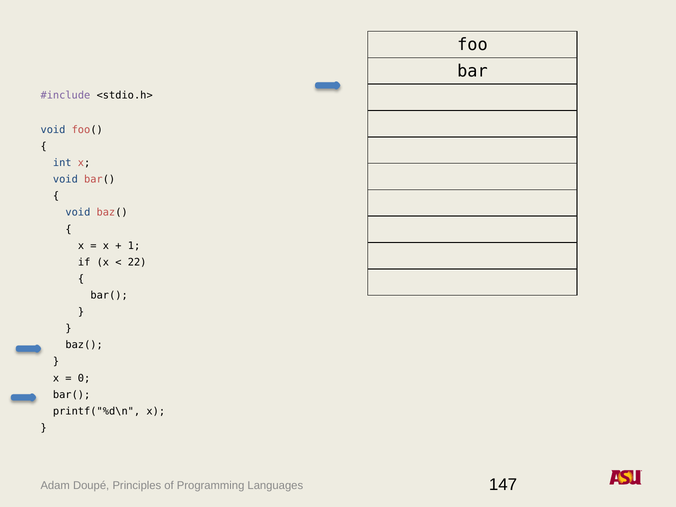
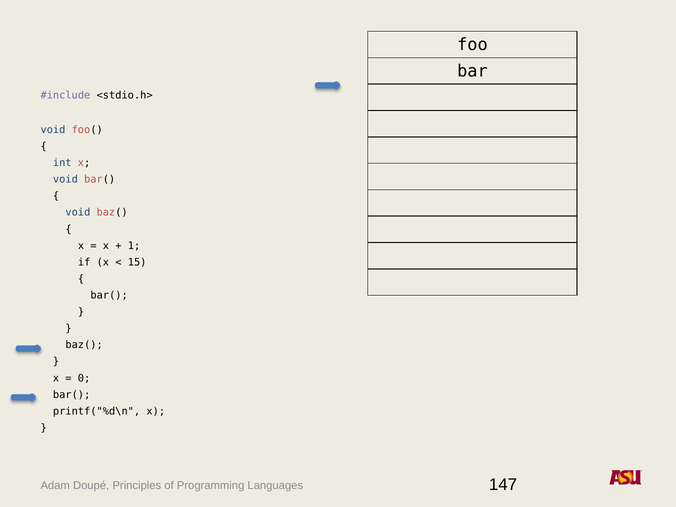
22: 22 -> 15
